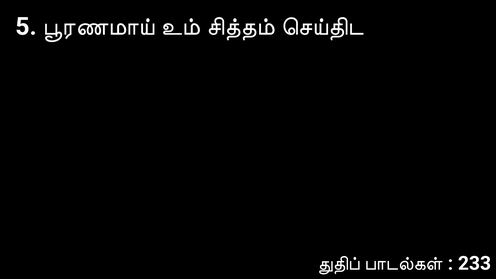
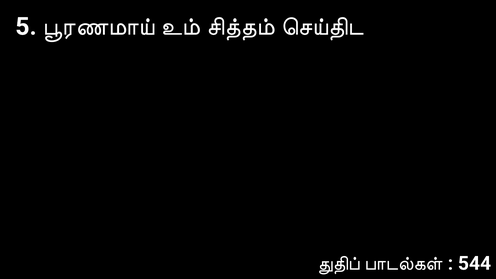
233: 233 -> 544
